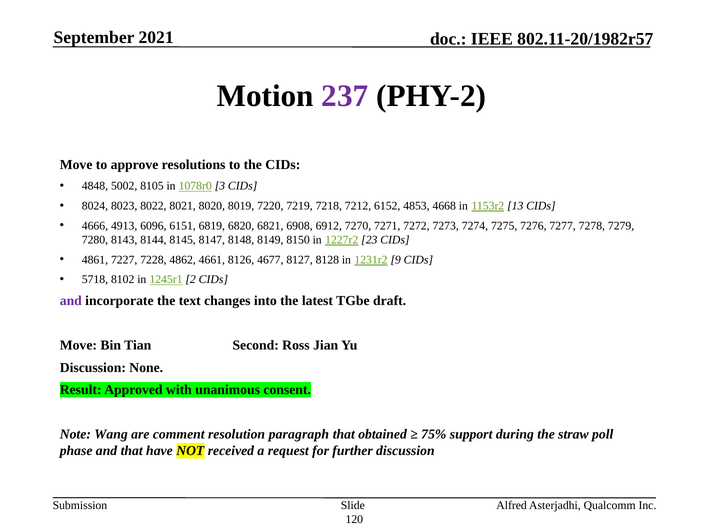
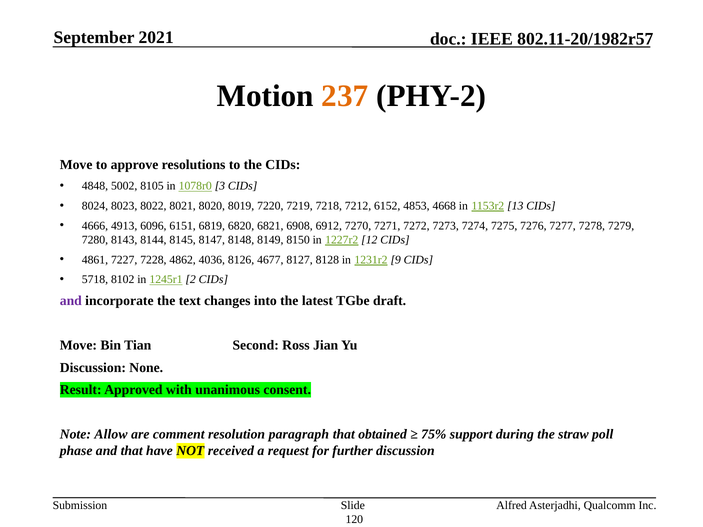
237 colour: purple -> orange
23: 23 -> 12
4661: 4661 -> 4036
Wang: Wang -> Allow
